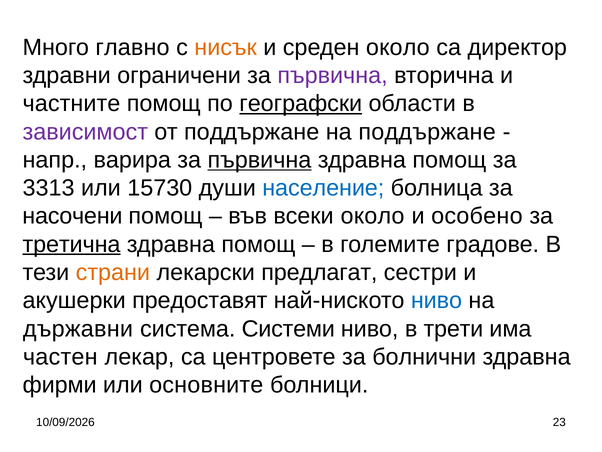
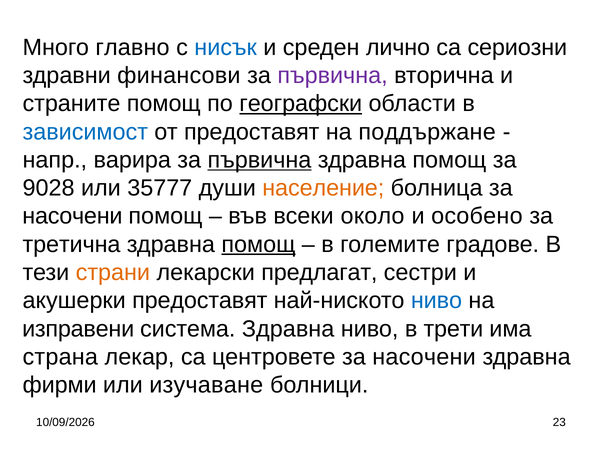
нисък colour: orange -> blue
среден около: около -> лично
директор: директор -> сериозни
ограничени: ограничени -> финансови
частните: частните -> страните
зависимост colour: purple -> blue
от поддържане: поддържане -> предоставят
3313: 3313 -> 9028
15730: 15730 -> 35777
население colour: blue -> orange
третична underline: present -> none
помощ at (258, 244) underline: none -> present
държавни: държавни -> изправени
система Системи: Системи -> Здравна
частен: частен -> страна
центровете за болнични: болнични -> насочени
основните: основните -> изучаване
